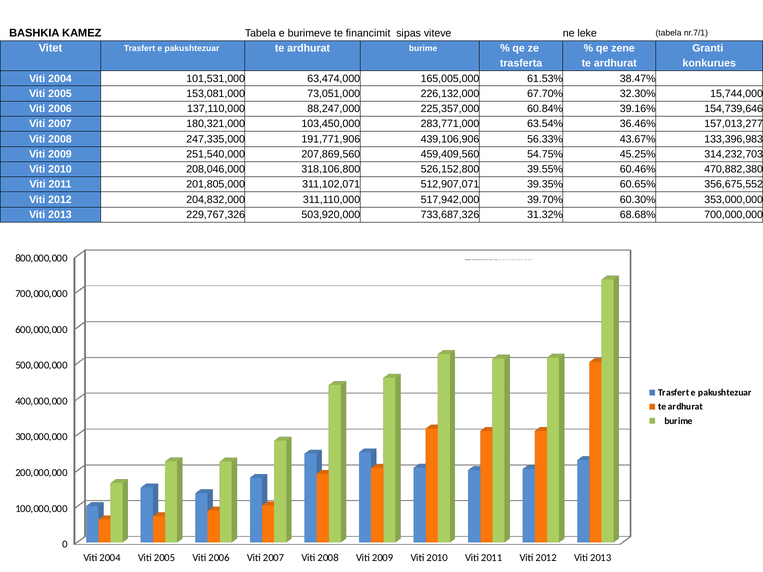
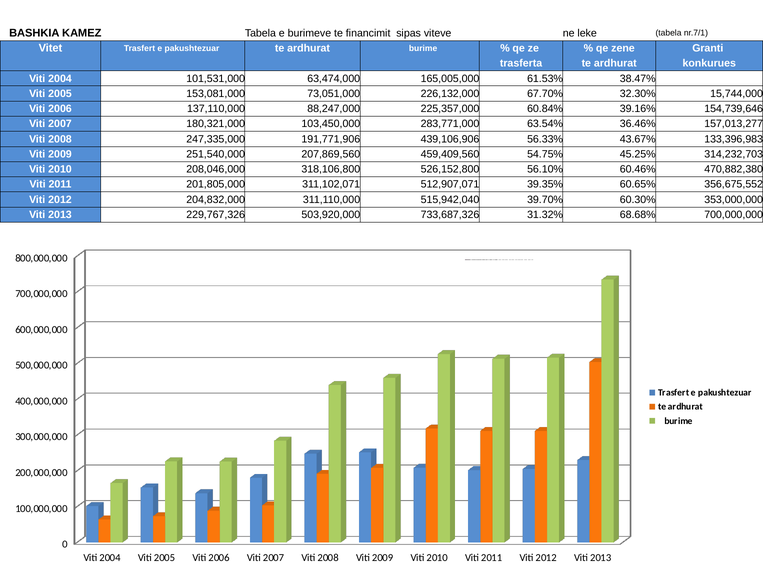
39.55%: 39.55% -> 56.10%
517,942,000: 517,942,000 -> 515,942,040
